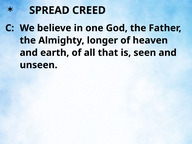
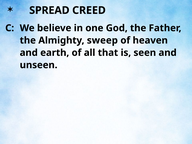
longer: longer -> sweep
